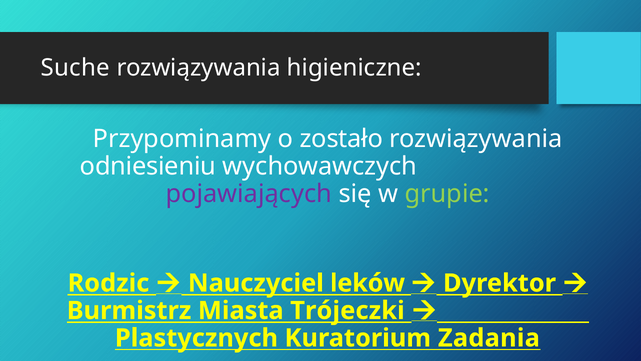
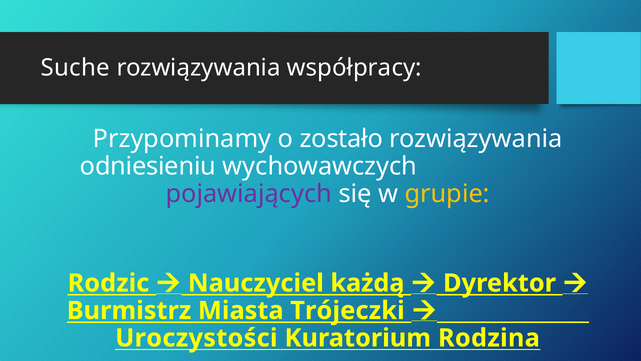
higieniczne: higieniczne -> współpracy
grupie colour: light green -> yellow
leków: leków -> każdą
Plastycznych: Plastycznych -> Uroczystości
Zadania: Zadania -> Rodzina
